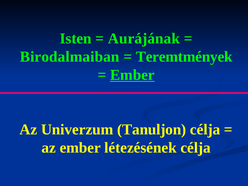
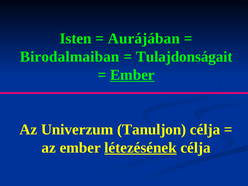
Aurájának: Aurájának -> Aurájában
Teremtmények: Teremtmények -> Tulajdonságait
létezésének underline: none -> present
